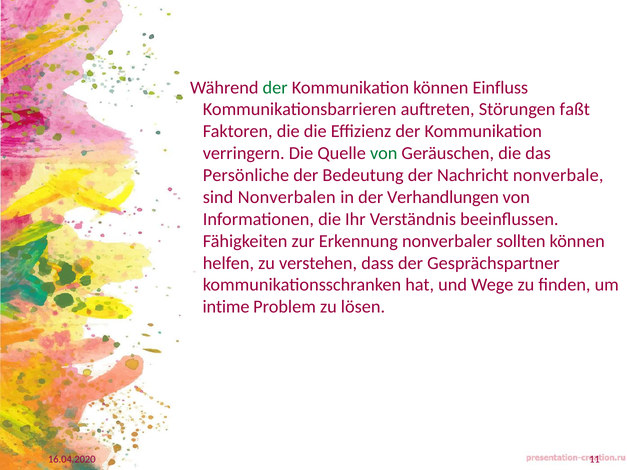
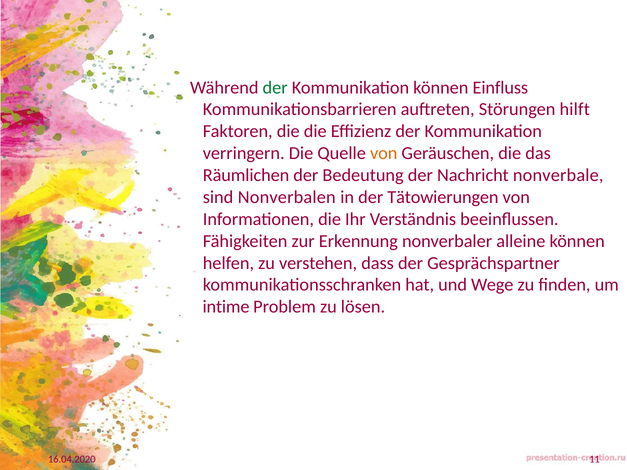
faßt: faßt -> hilft
von at (384, 153) colour: green -> orange
Persönliche: Persönliche -> Räumlichen
Verhandlungen: Verhandlungen -> Tätowierungen
sollten: sollten -> alleine
